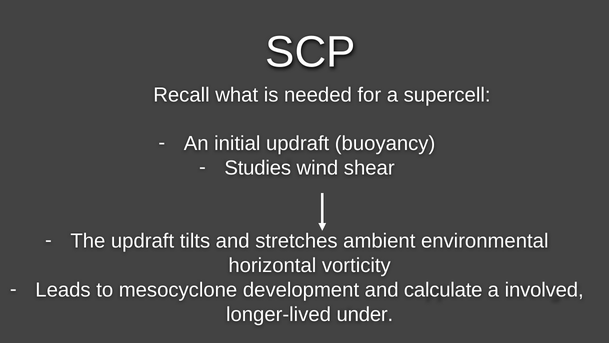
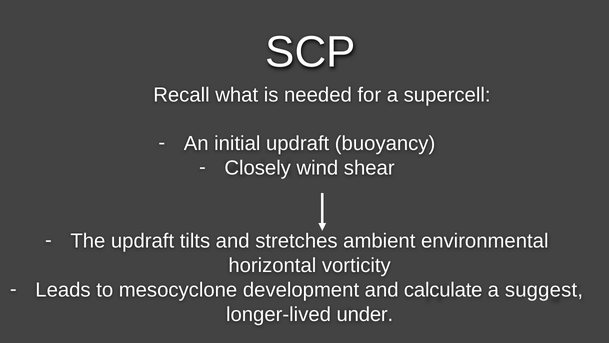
Studies: Studies -> Closely
involved: involved -> suggest
